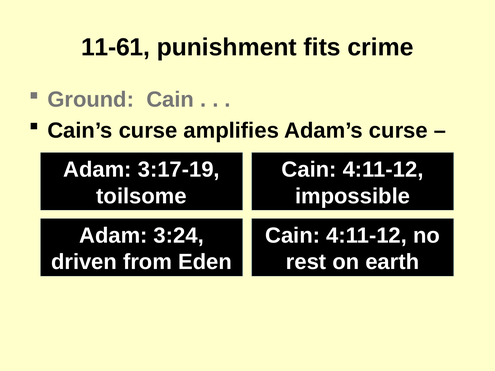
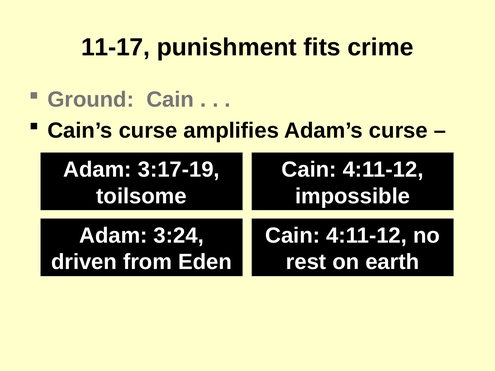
11-61: 11-61 -> 11-17
